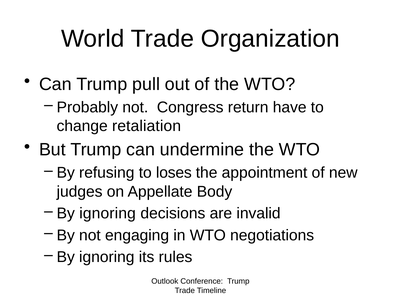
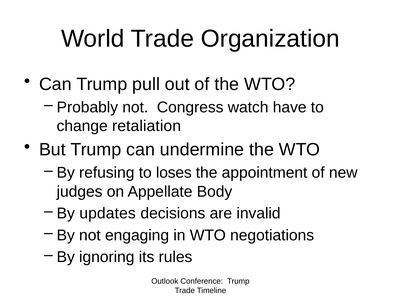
return: return -> watch
ignoring at (108, 213): ignoring -> updates
